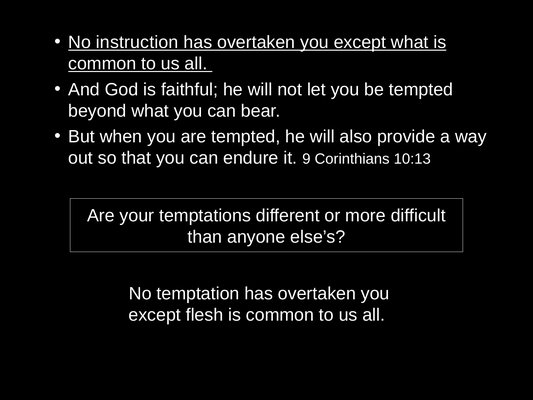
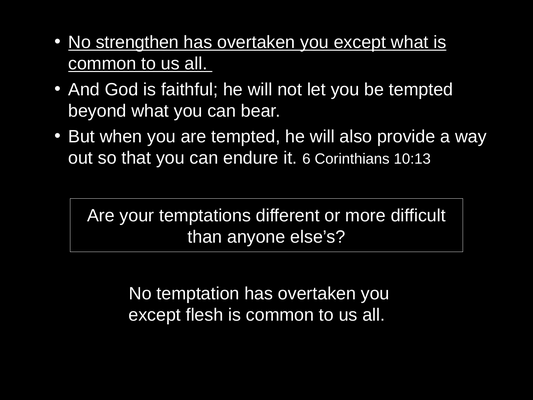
instruction: instruction -> strengthen
9: 9 -> 6
